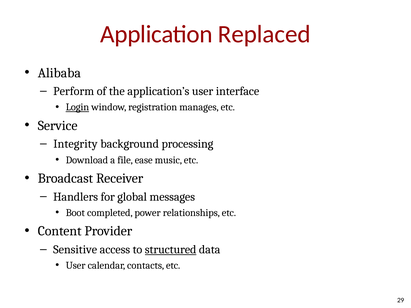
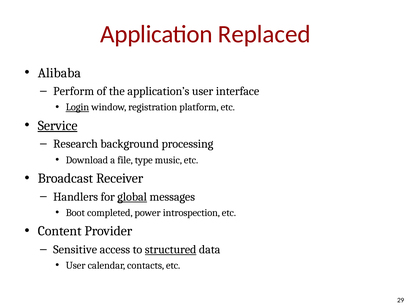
manages: manages -> platform
Service underline: none -> present
Integrity: Integrity -> Research
ease: ease -> type
global underline: none -> present
relationships: relationships -> introspection
